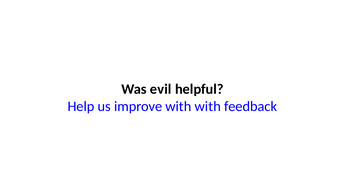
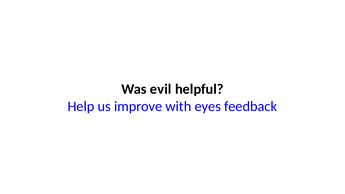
with with: with -> eyes
